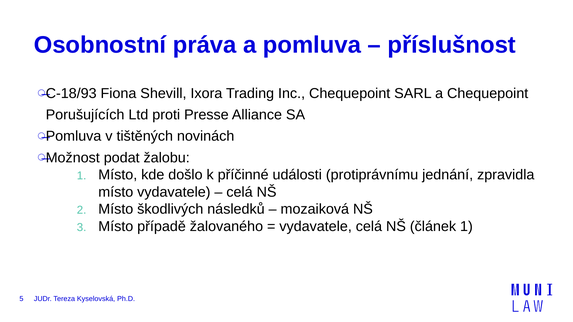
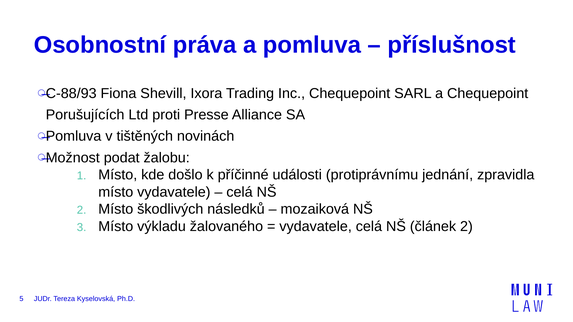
C-18/93: C-18/93 -> C-88/93
případě: případě -> výkladu
článek 1: 1 -> 2
